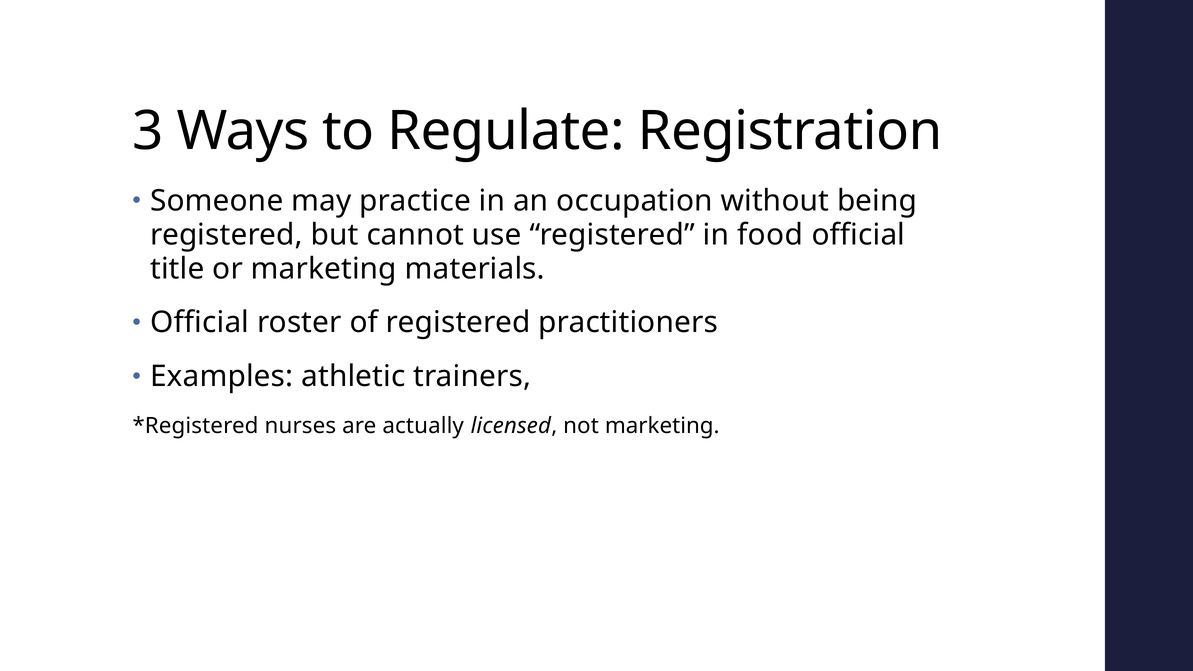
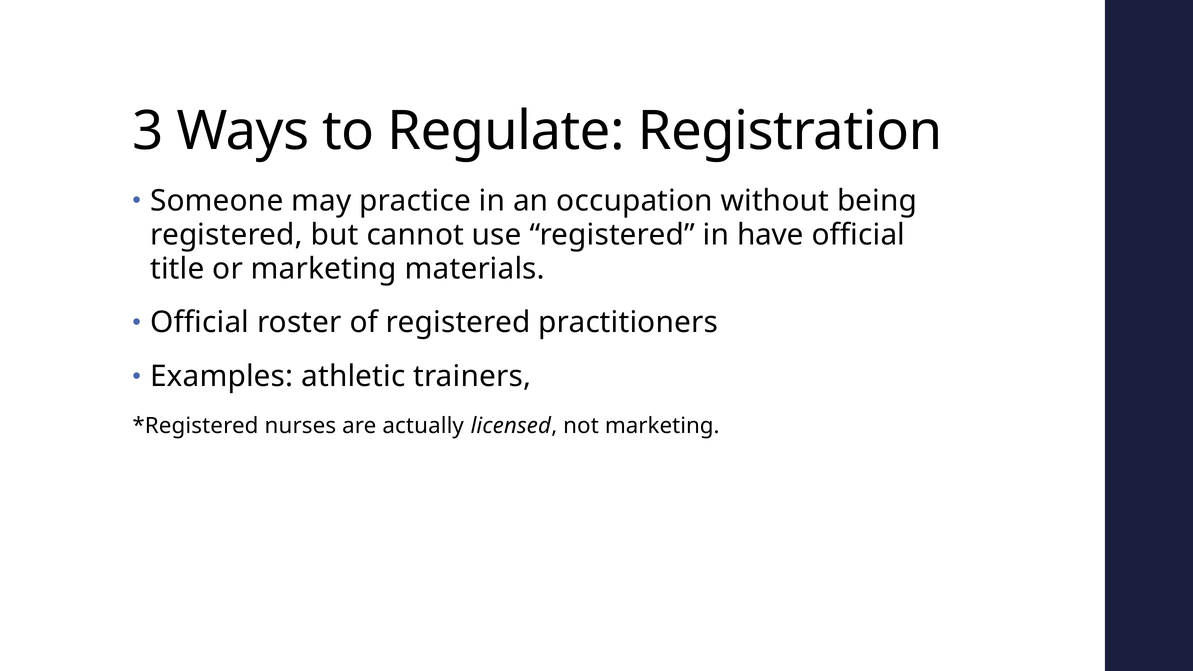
food: food -> have
